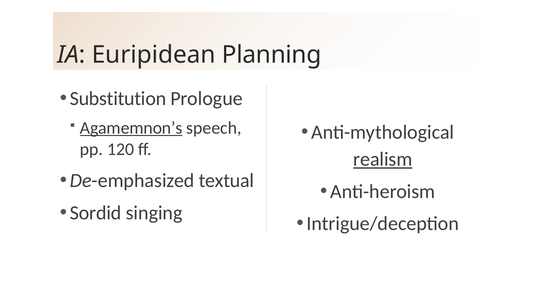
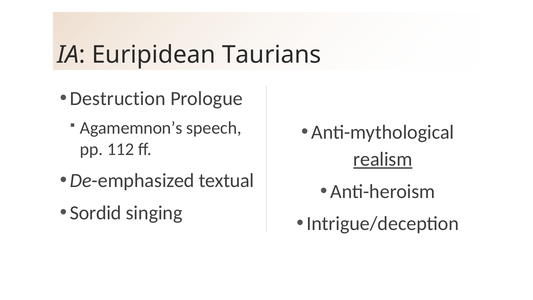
Planning: Planning -> Taurians
Substitution: Substitution -> Destruction
Agamemnon’s underline: present -> none
120: 120 -> 112
